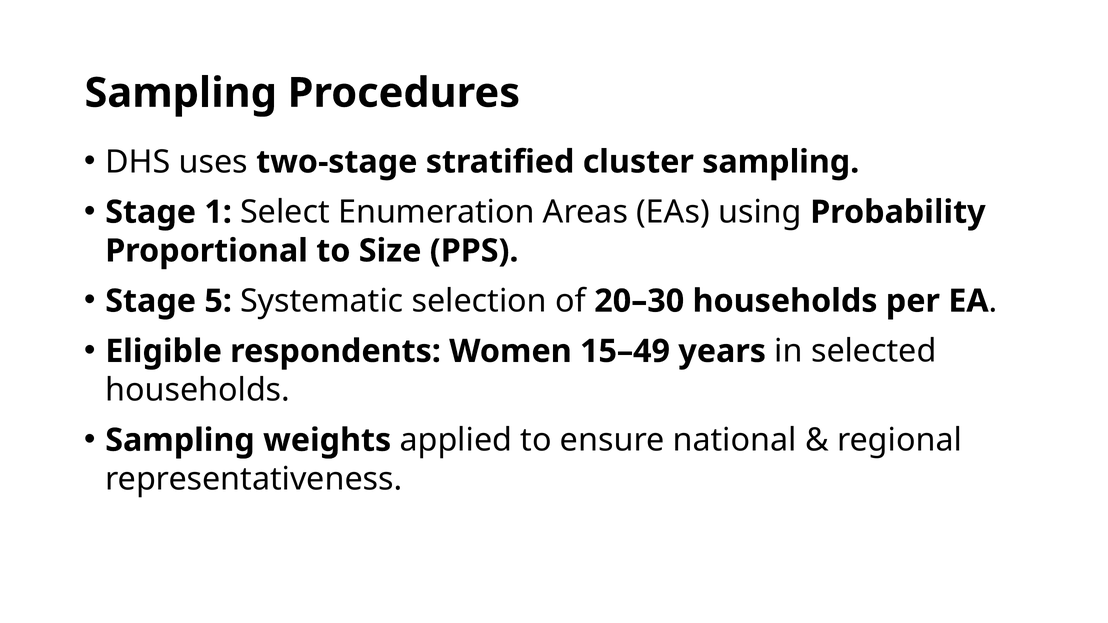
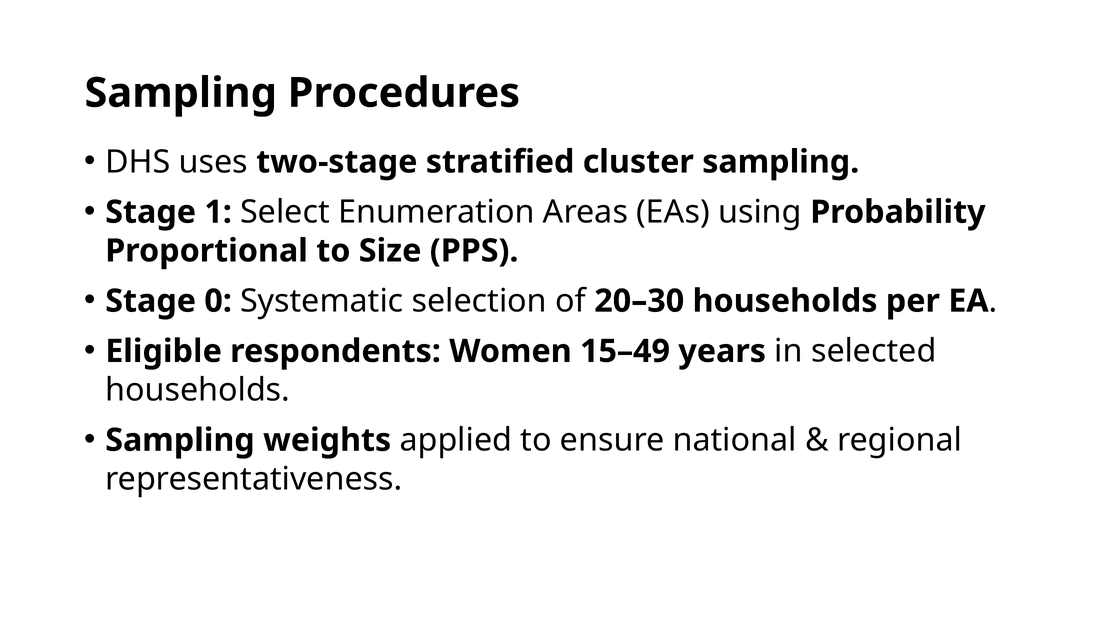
5: 5 -> 0
